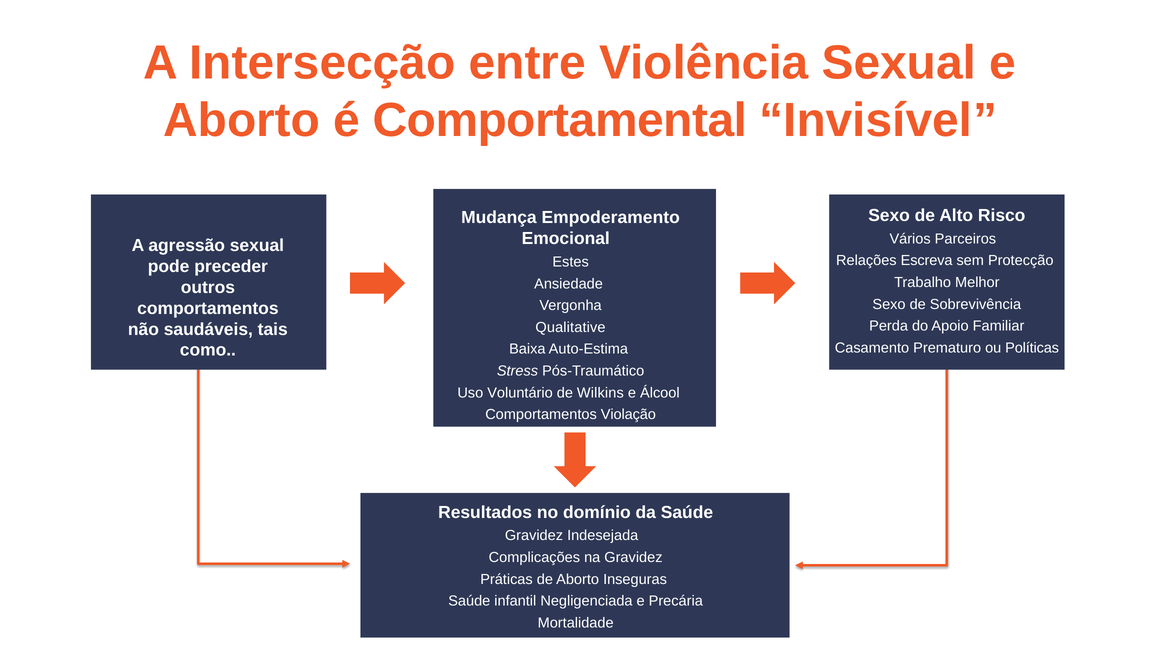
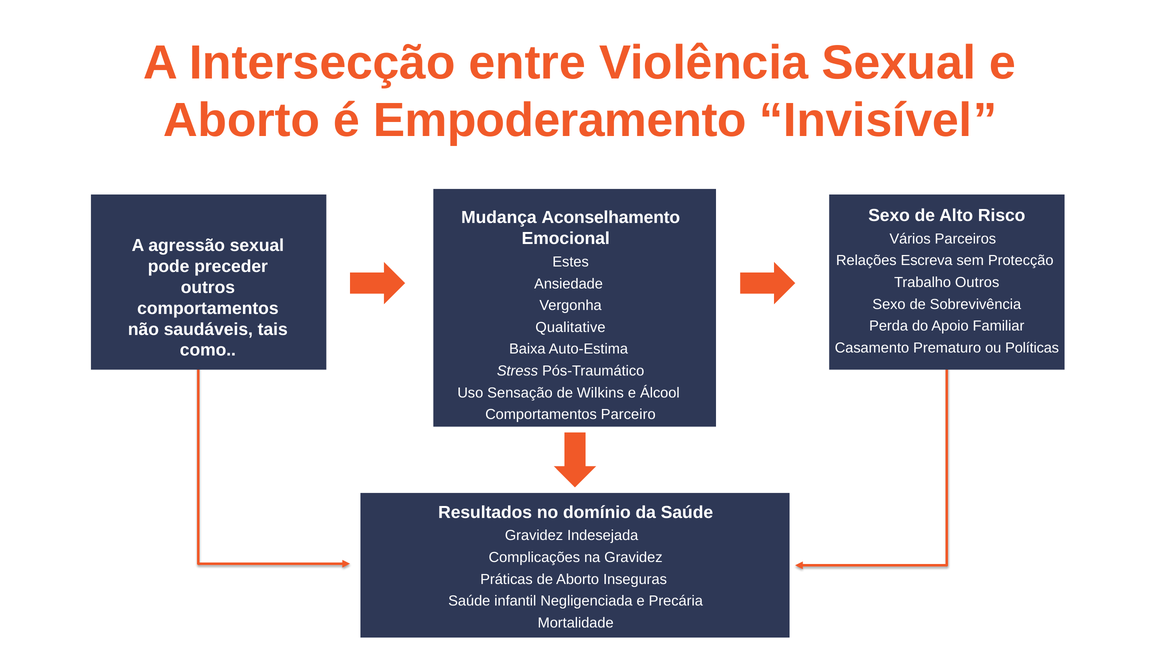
Comportamental: Comportamental -> Empoderamento
Empoderamento: Empoderamento -> Aconselhamento
Trabalho Melhor: Melhor -> Outros
Voluntário: Voluntário -> Sensação
Violação: Violação -> Parceiro
